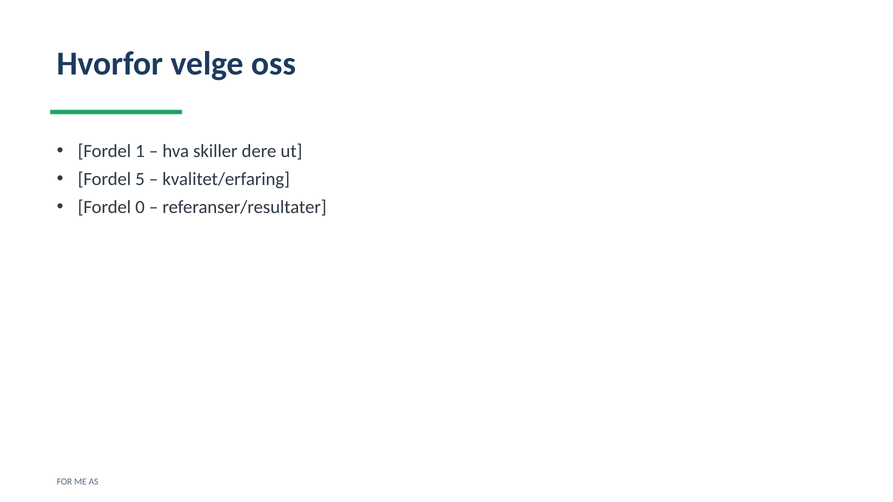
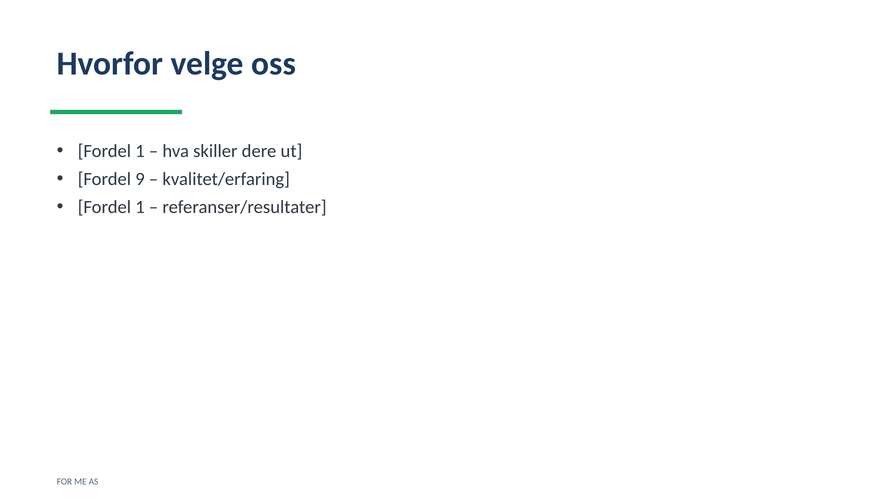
5: 5 -> 9
0 at (140, 207): 0 -> 1
